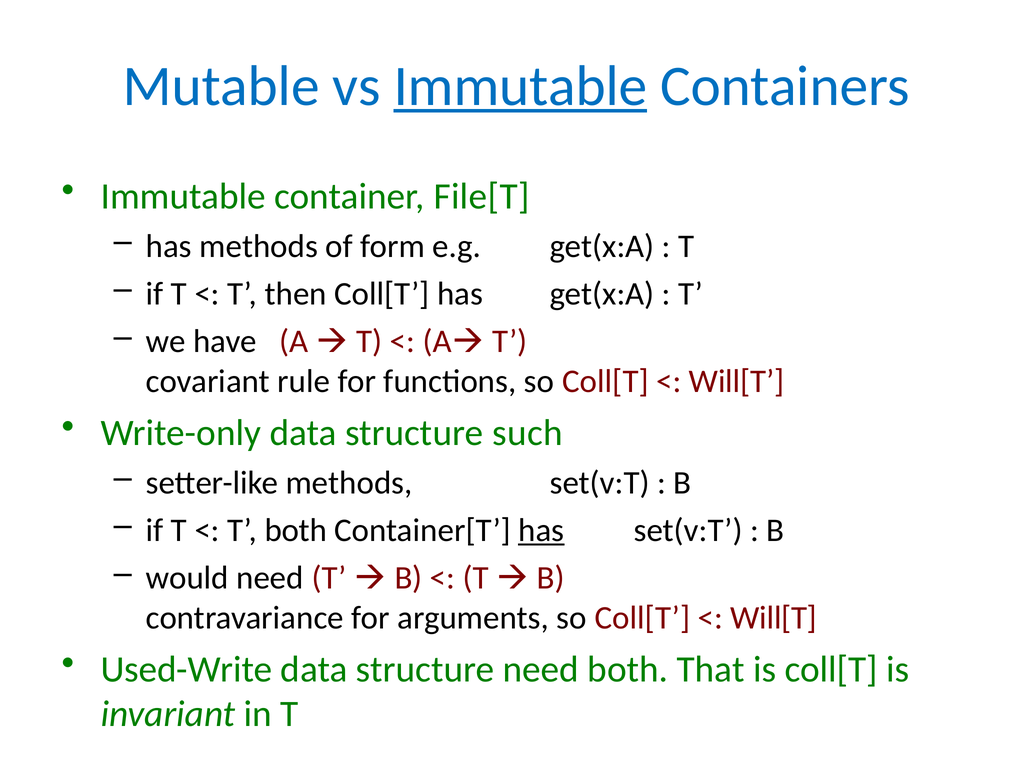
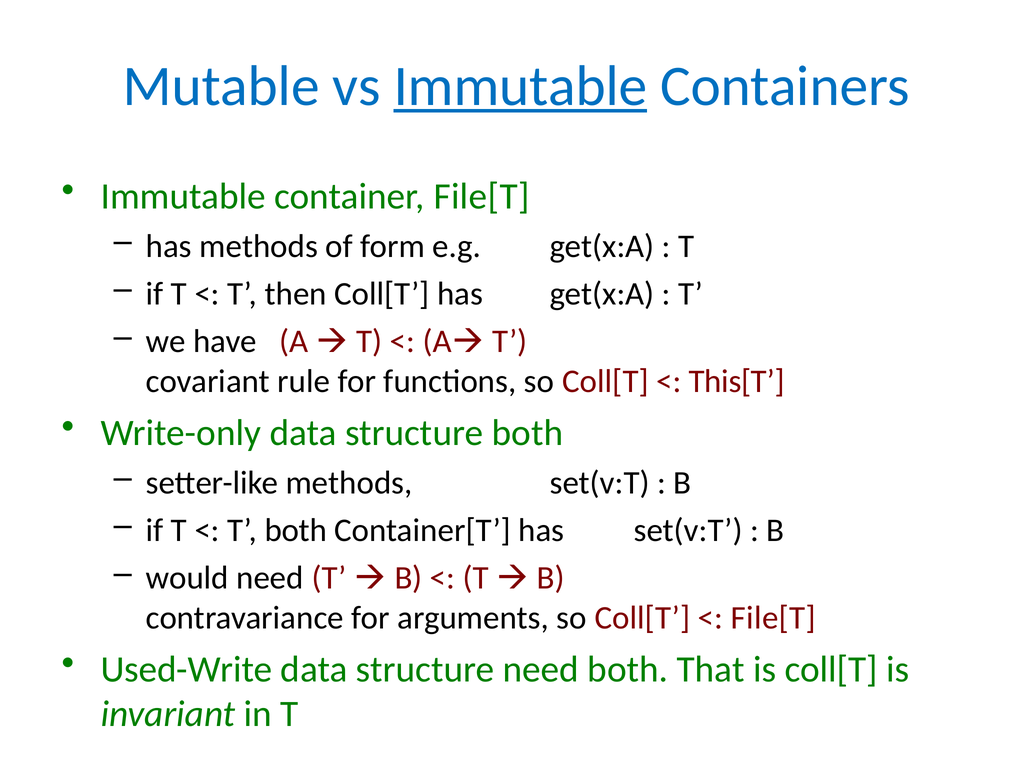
Will[T at (737, 381): Will[T -> This[T
structure such: such -> both
has at (541, 530) underline: present -> none
Will[T at (774, 617): Will[T -> File[T
